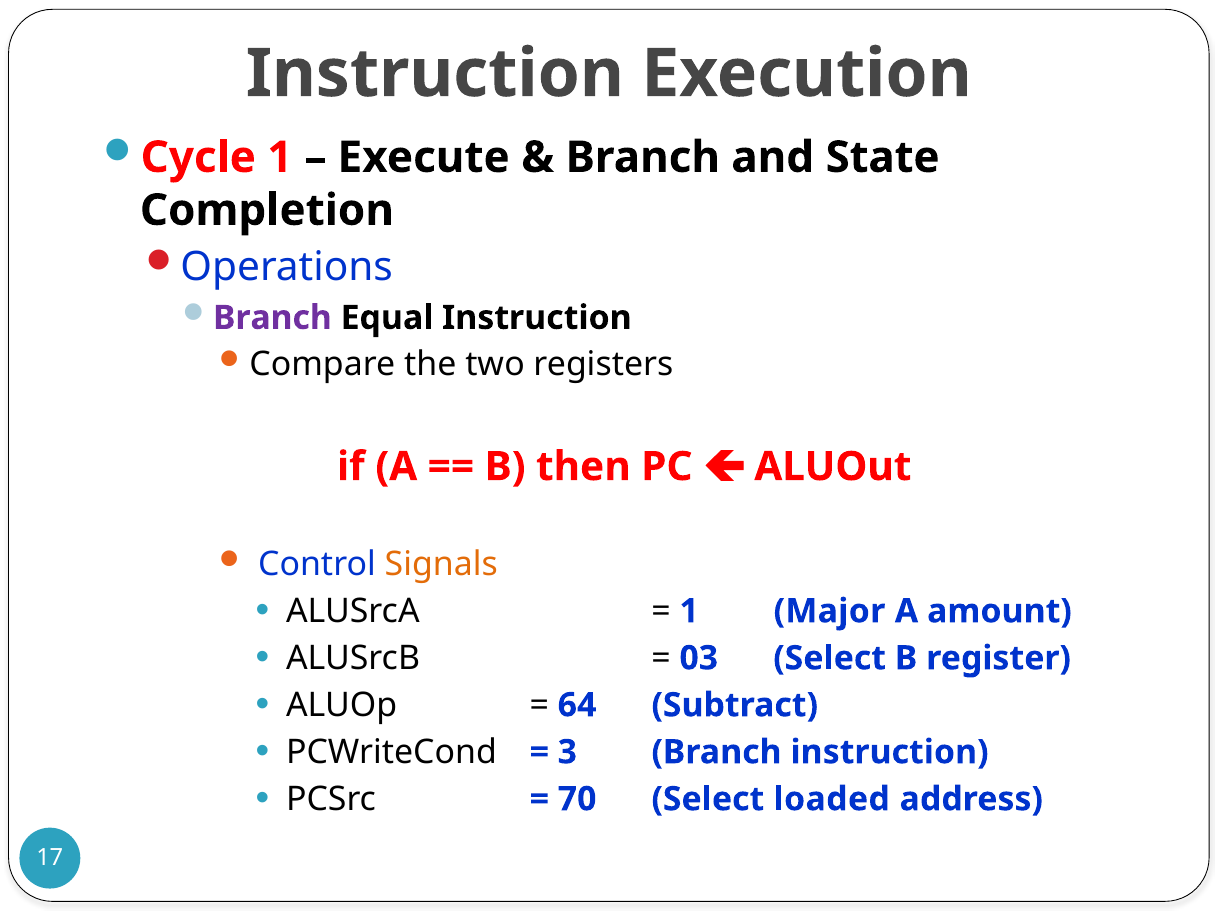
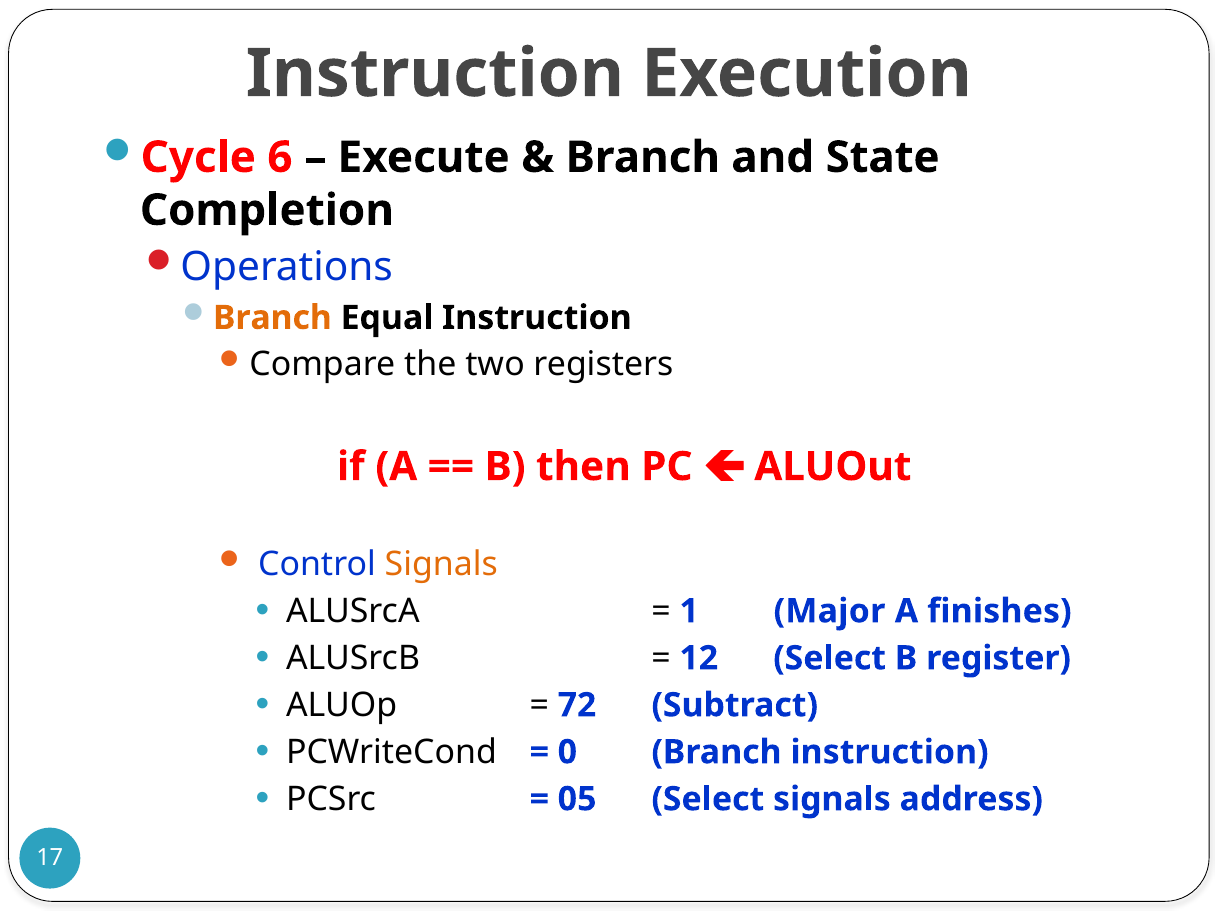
Cycle 1: 1 -> 6
Branch at (272, 318) colour: purple -> orange
amount: amount -> finishes
03: 03 -> 12
64: 64 -> 72
3: 3 -> 0
70: 70 -> 05
Select loaded: loaded -> signals
